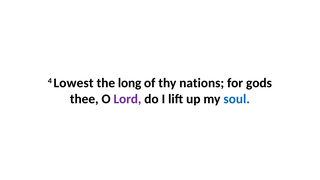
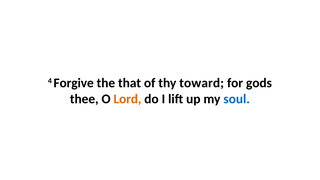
Lowest: Lowest -> Forgive
long: long -> that
nations: nations -> toward
Lord colour: purple -> orange
